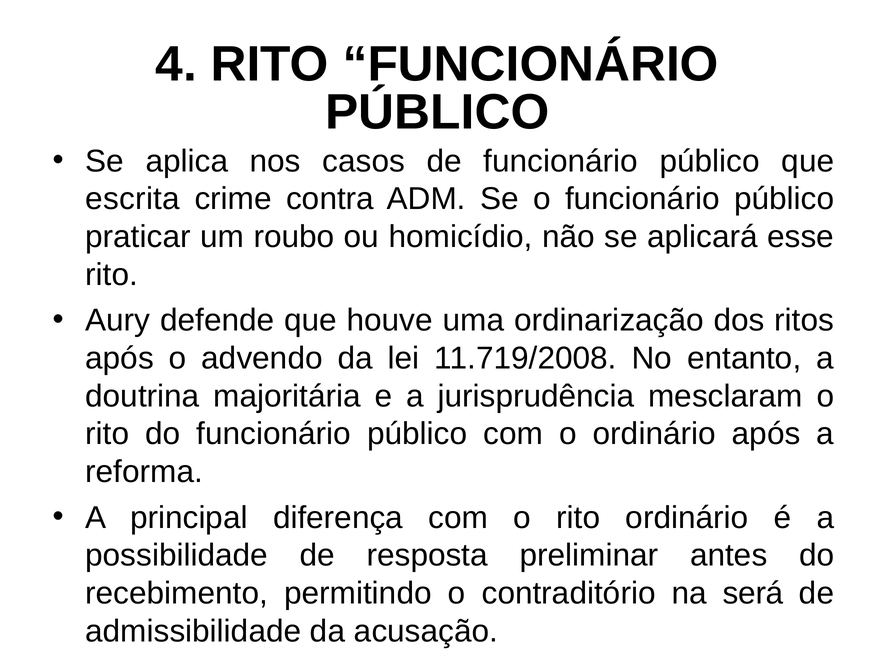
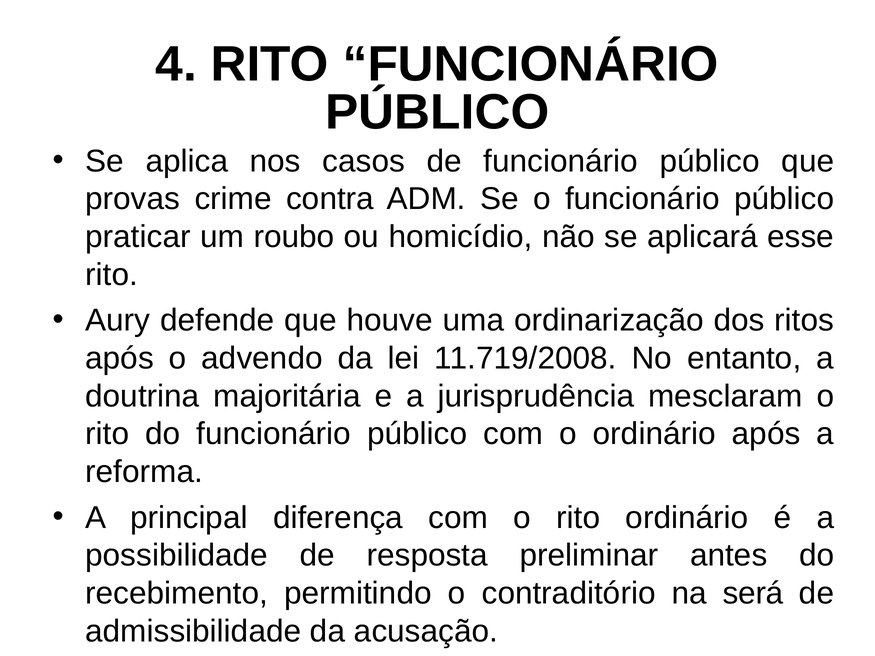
escrita: escrita -> provas
